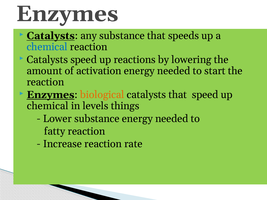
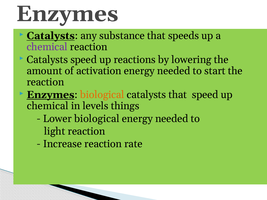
chemical at (47, 47) colour: blue -> purple
Lower substance: substance -> biological
fatty: fatty -> light
